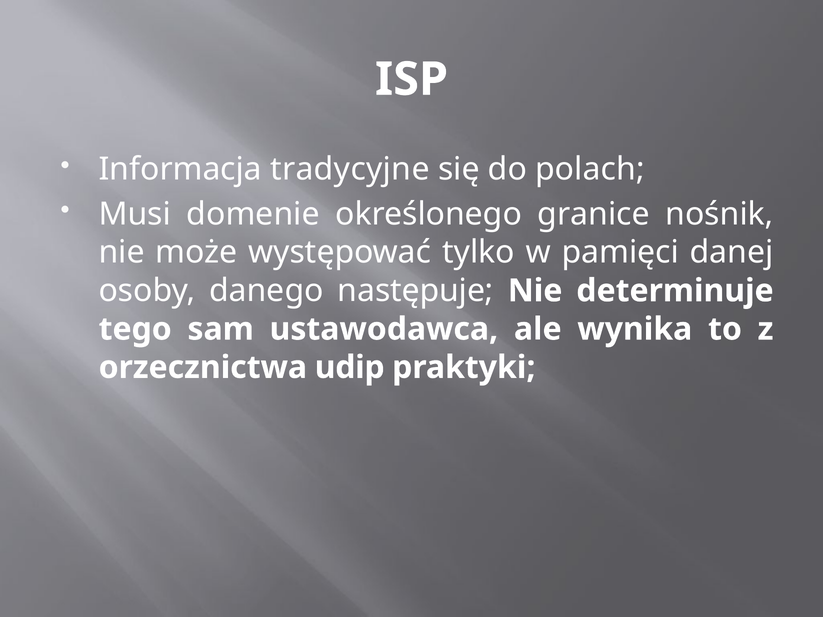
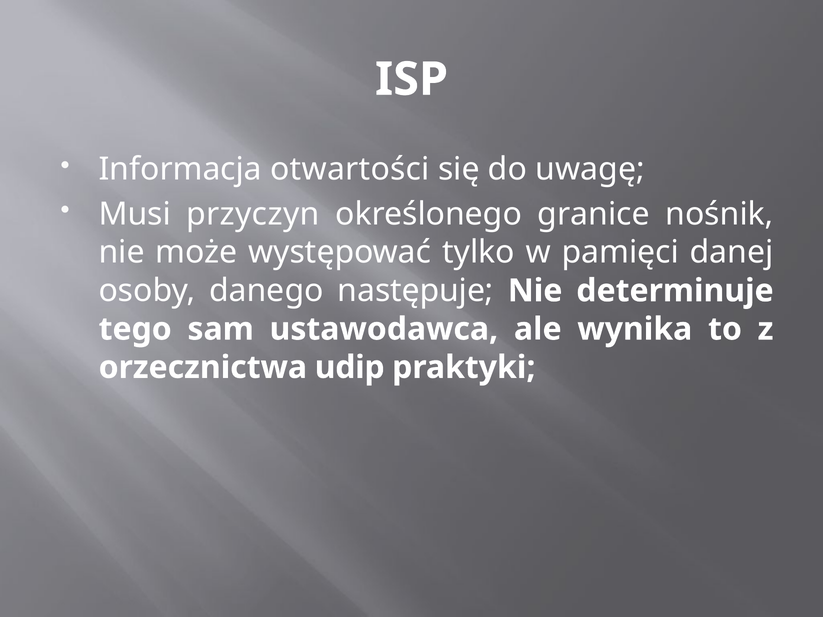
tradycyjne: tradycyjne -> otwartości
polach: polach -> uwagę
domenie: domenie -> przyczyn
